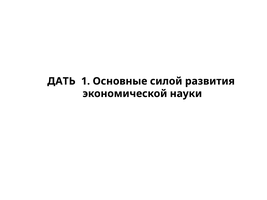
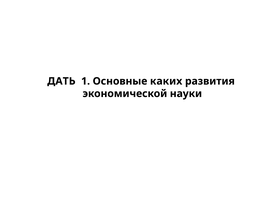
силой: силой -> каких
